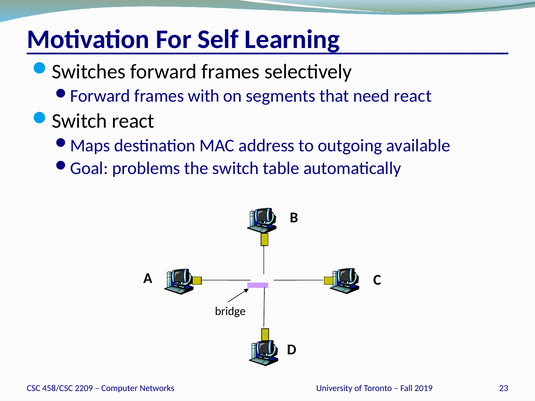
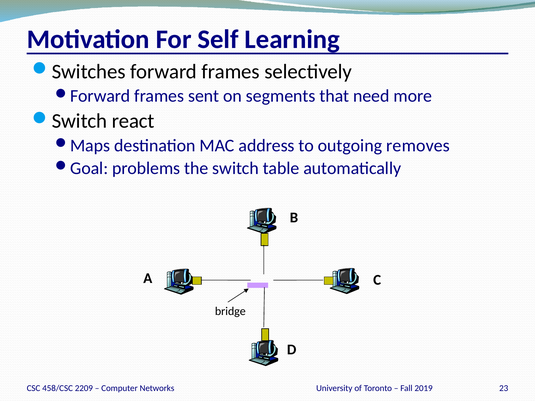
with: with -> sent
need react: react -> more
available: available -> removes
